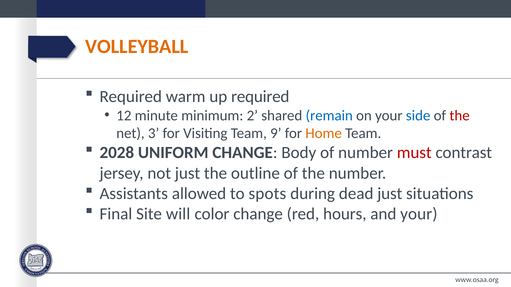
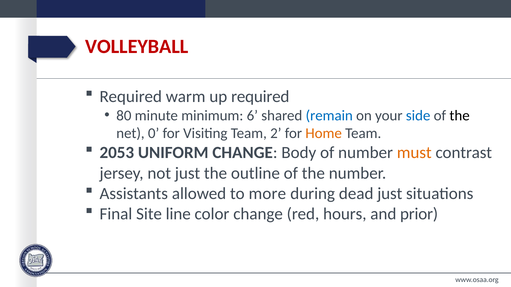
VOLLEYBALL colour: orange -> red
12: 12 -> 80
2: 2 -> 6
the at (460, 116) colour: red -> black
3: 3 -> 0
9: 9 -> 2
2028: 2028 -> 2053
must colour: red -> orange
spots: spots -> more
will: will -> line
and your: your -> prior
